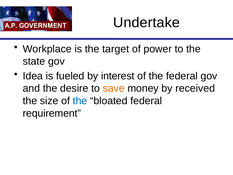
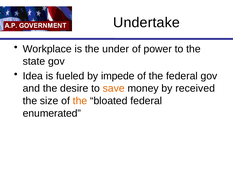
target: target -> under
interest: interest -> impede
the at (80, 101) colour: blue -> orange
requirement: requirement -> enumerated
